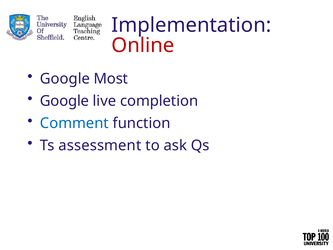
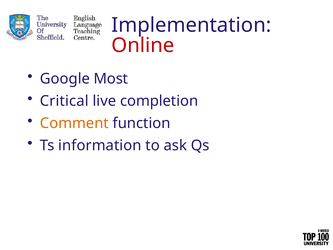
Google at (64, 101): Google -> Critical
Comment colour: blue -> orange
assessment: assessment -> information
